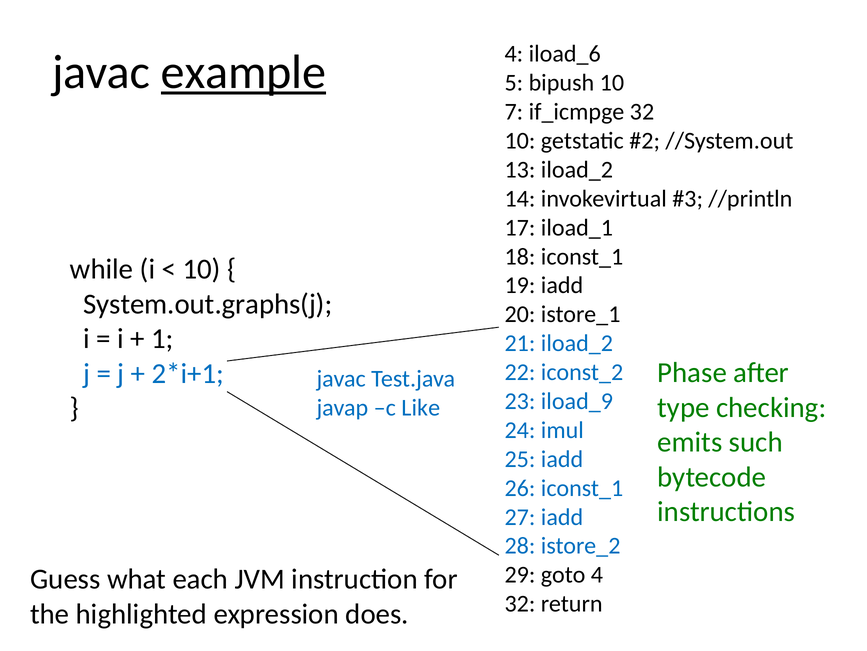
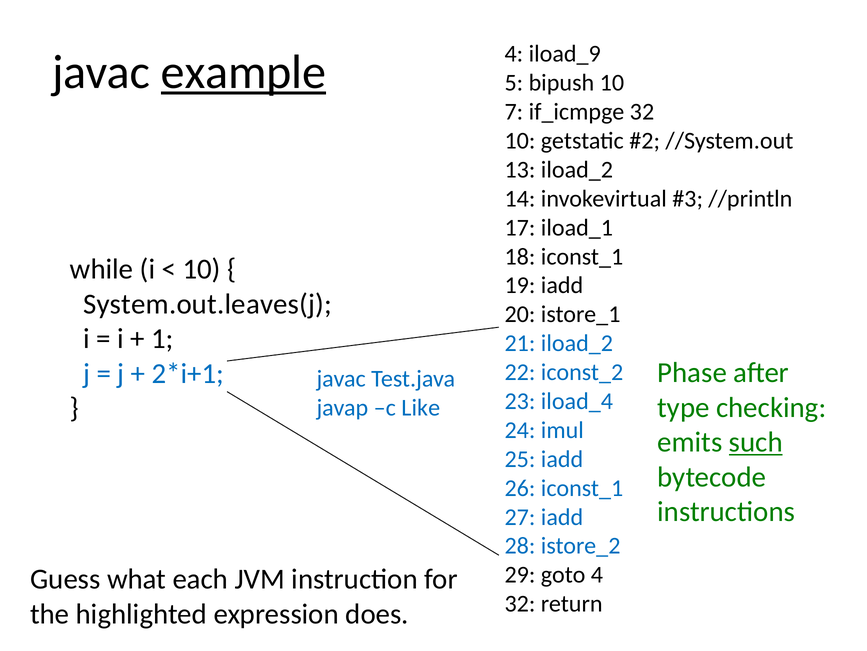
iload_6: iload_6 -> iload_9
System.out.graphs(j: System.out.graphs(j -> System.out.leaves(j
iload_9: iload_9 -> iload_4
such underline: none -> present
